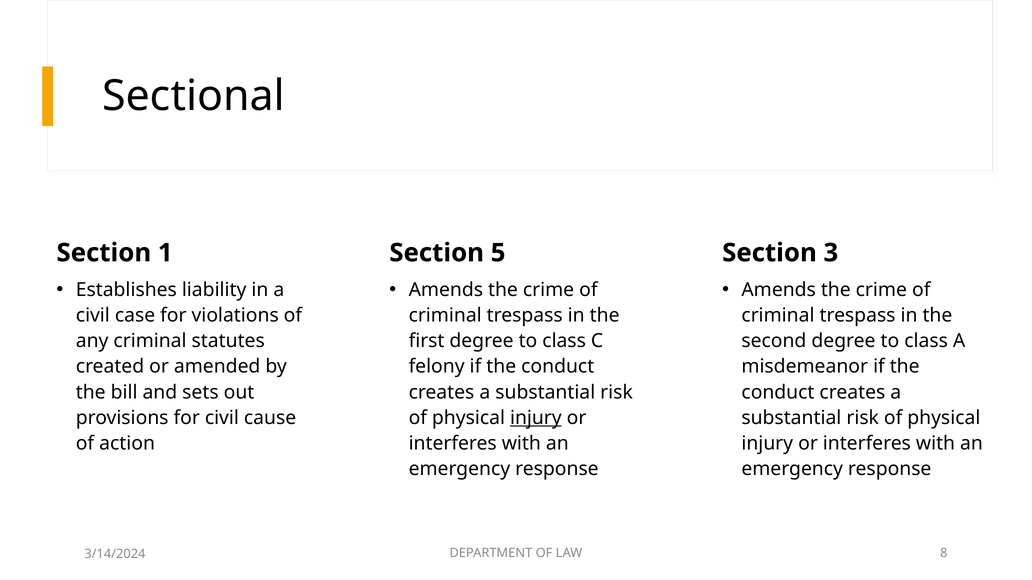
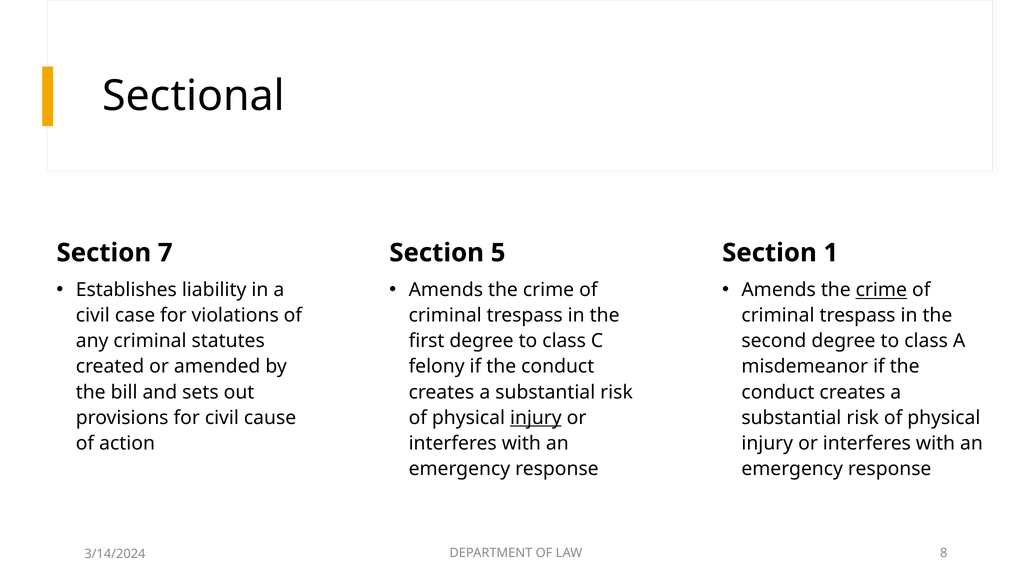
1: 1 -> 7
3: 3 -> 1
crime at (881, 290) underline: none -> present
